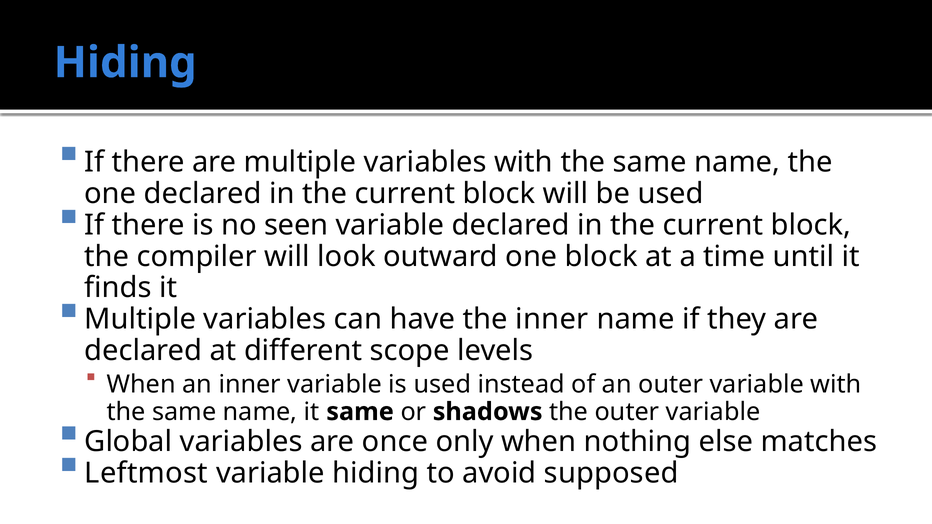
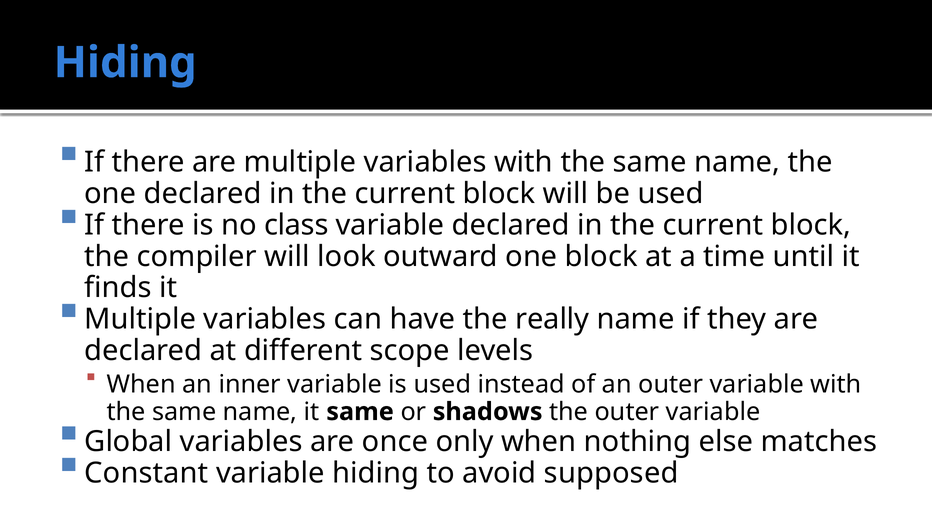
seen: seen -> class
the inner: inner -> really
Leftmost: Leftmost -> Constant
